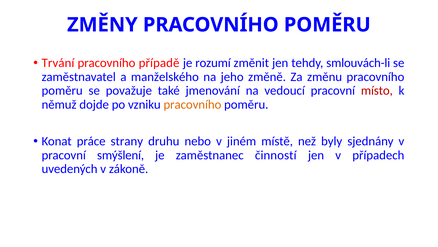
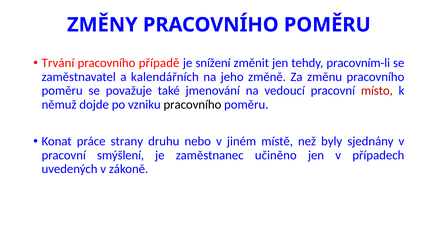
rozumí: rozumí -> snížení
smlouvách-li: smlouvách-li -> pracovním-li
manželského: manželského -> kalendářních
pracovního at (192, 104) colour: orange -> black
činností: činností -> učiněno
